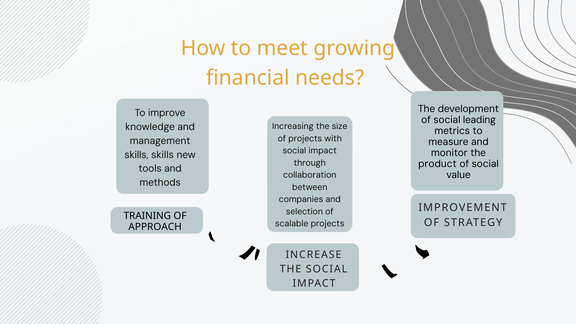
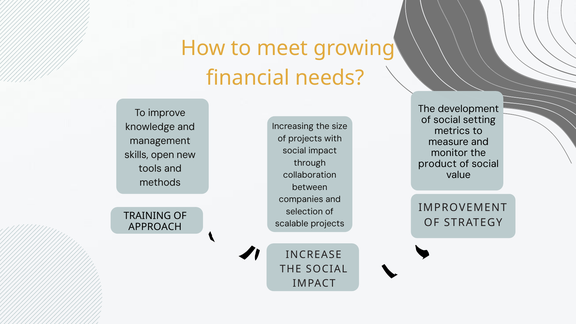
leading: leading -> setting
skills skills: skills -> open
